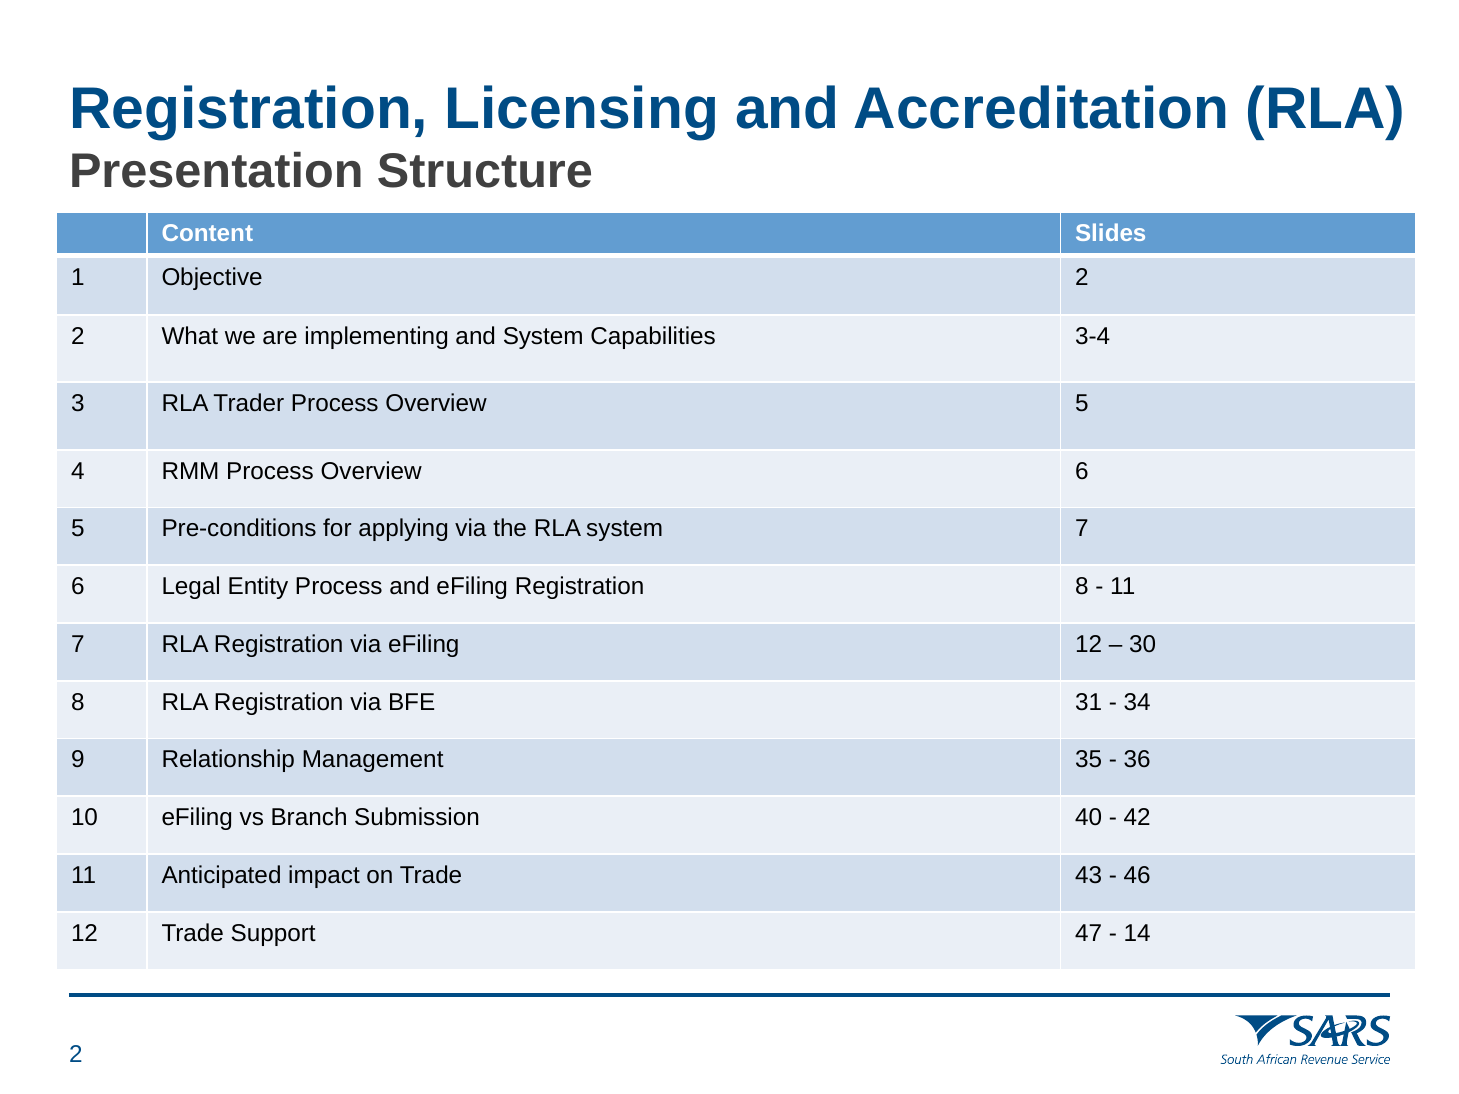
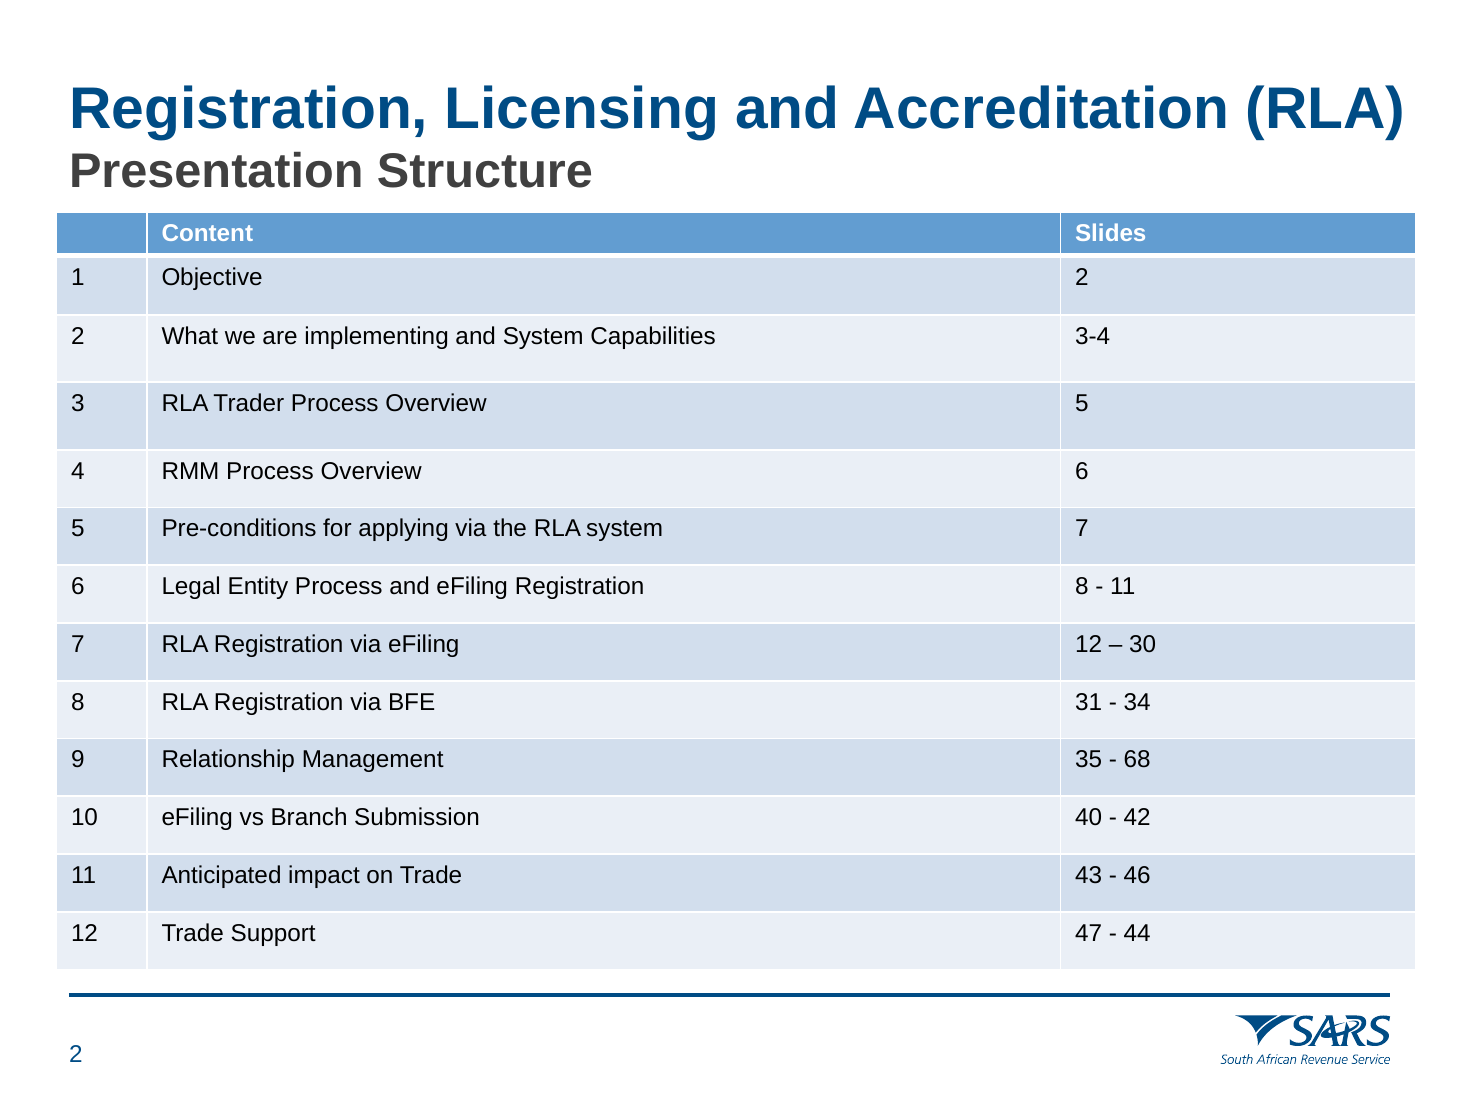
36: 36 -> 68
14: 14 -> 44
